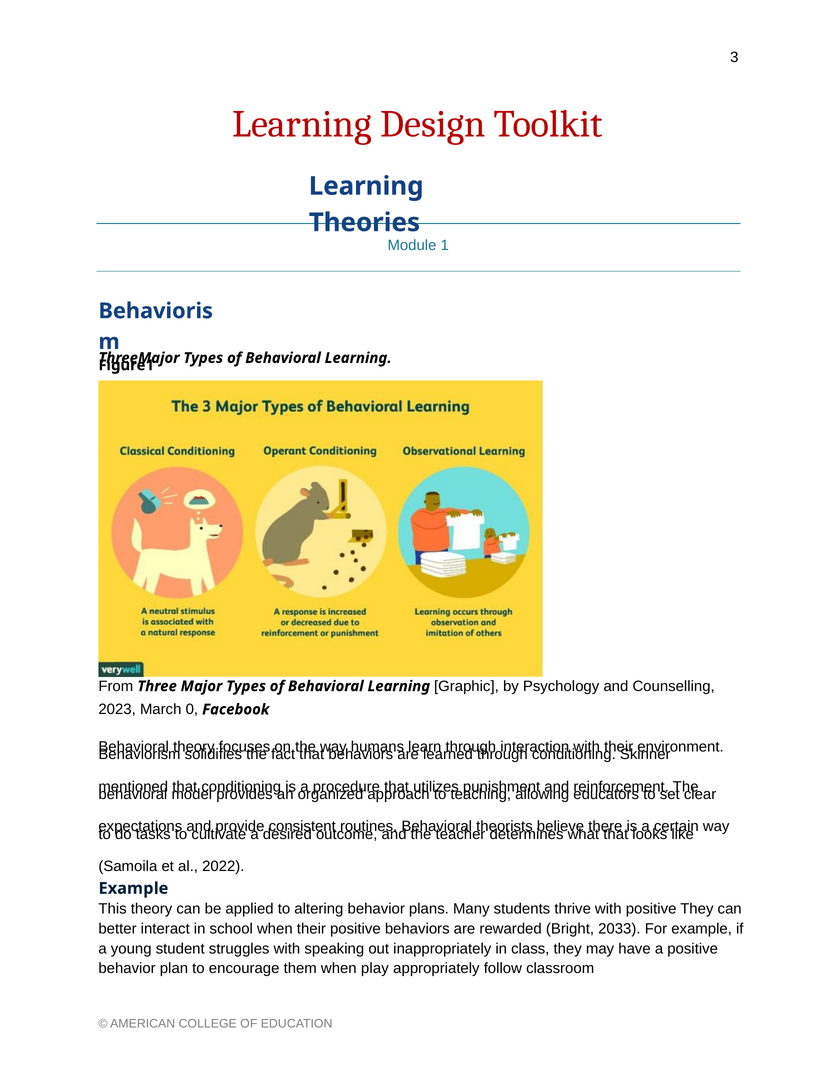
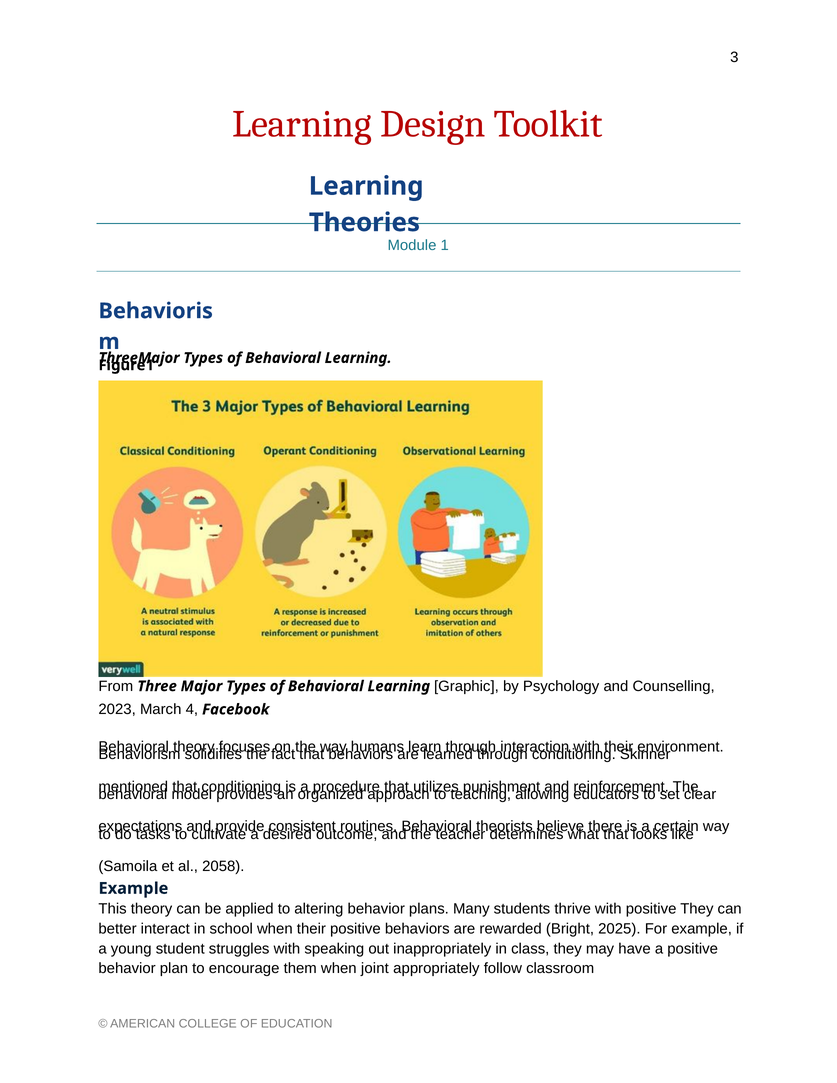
0: 0 -> 4
2022: 2022 -> 2058
2033: 2033 -> 2025
play: play -> joint
